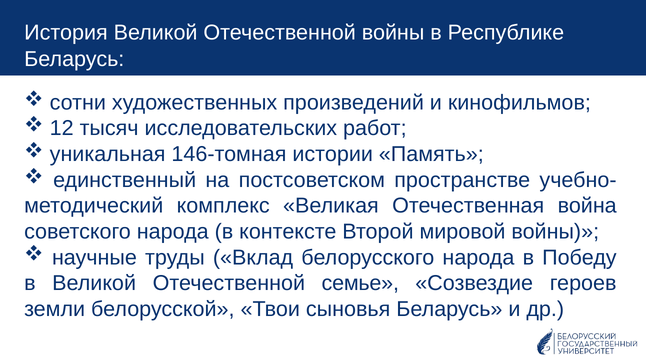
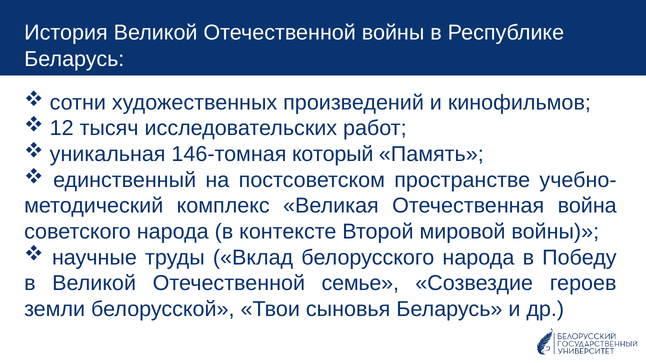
истории: истории -> который
